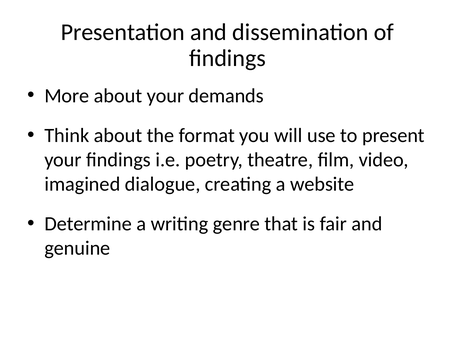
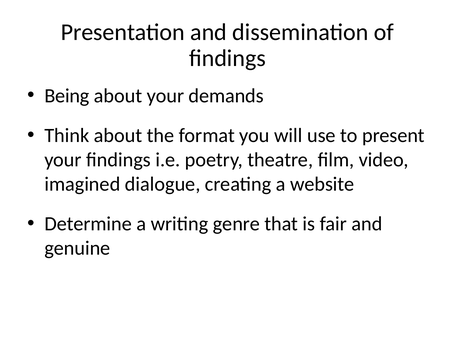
More: More -> Being
